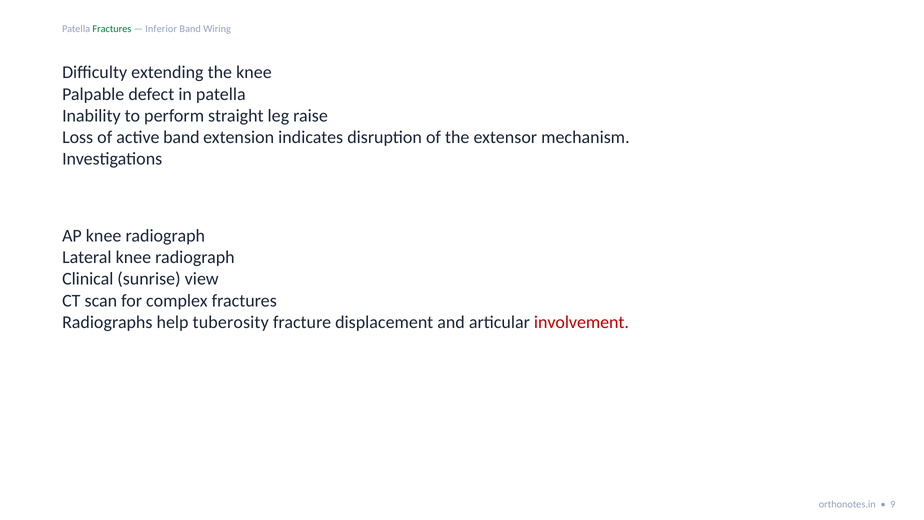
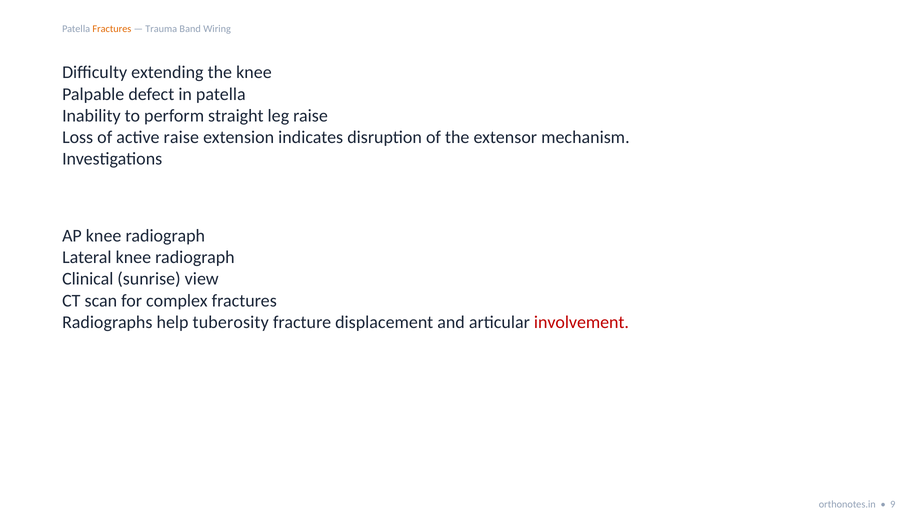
Fractures at (112, 29) colour: green -> orange
Inferior: Inferior -> Trauma
active band: band -> raise
